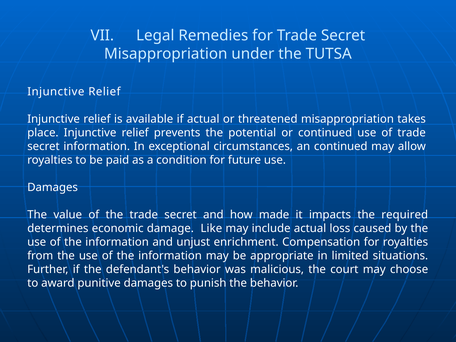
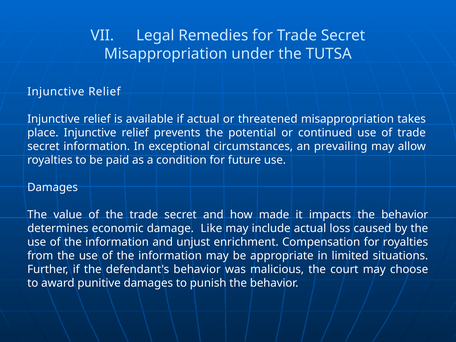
an continued: continued -> prevailing
impacts the required: required -> behavior
